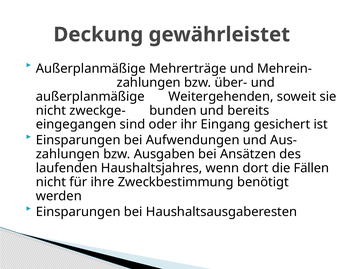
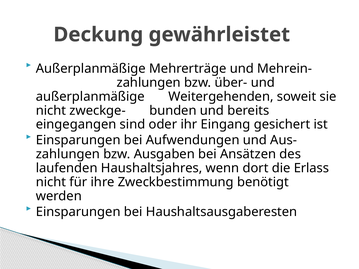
Fällen: Fällen -> Erlass
